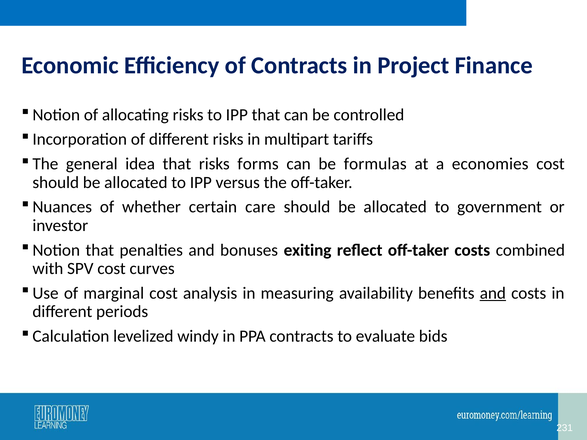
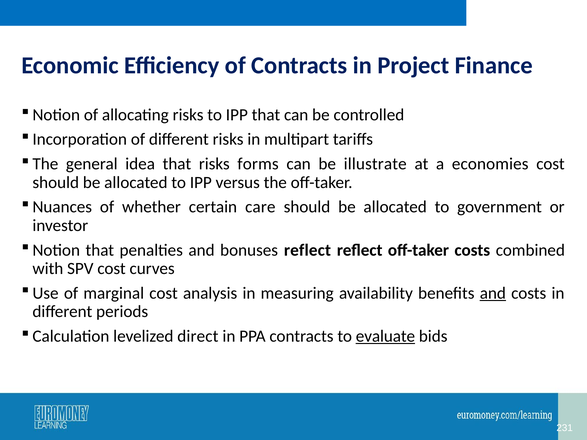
formulas: formulas -> illustrate
bonuses exiting: exiting -> reflect
windy: windy -> direct
evaluate underline: none -> present
